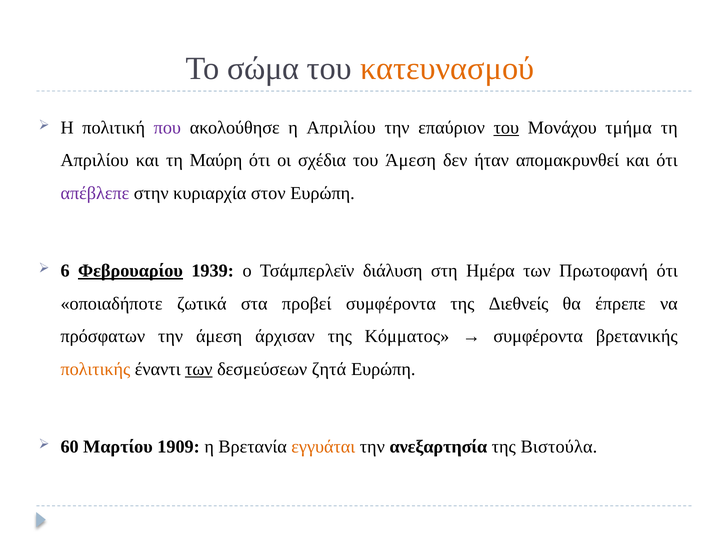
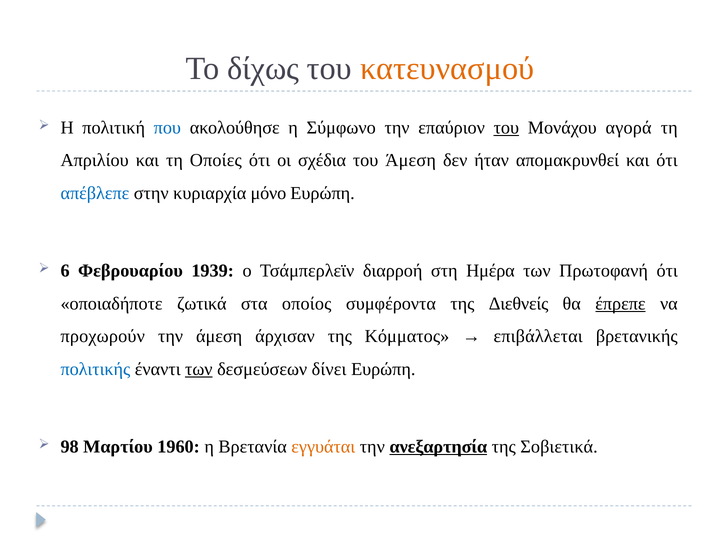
σώμα: σώμα -> δίχως
που colour: purple -> blue
η Απριλίου: Απριλίου -> Σύμφωνο
τμήμα: τμήμα -> αγορά
Μαύρη: Μαύρη -> Οποίες
απέβλεπε colour: purple -> blue
στον: στον -> μόνο
Φεβρουαρίου underline: present -> none
διάλυση: διάλυση -> διαρροή
προβεί: προβεί -> οποίος
έπρεπε underline: none -> present
πρόσφατων: πρόσφατων -> προχωρούν
συμφέροντα at (538, 336): συμφέροντα -> επιβάλλεται
πολιτικής colour: orange -> blue
ζητά: ζητά -> δίνει
60: 60 -> 98
1909: 1909 -> 1960
ανεξαρτησία underline: none -> present
Βιστούλα: Βιστούλα -> Σοβιετικά
